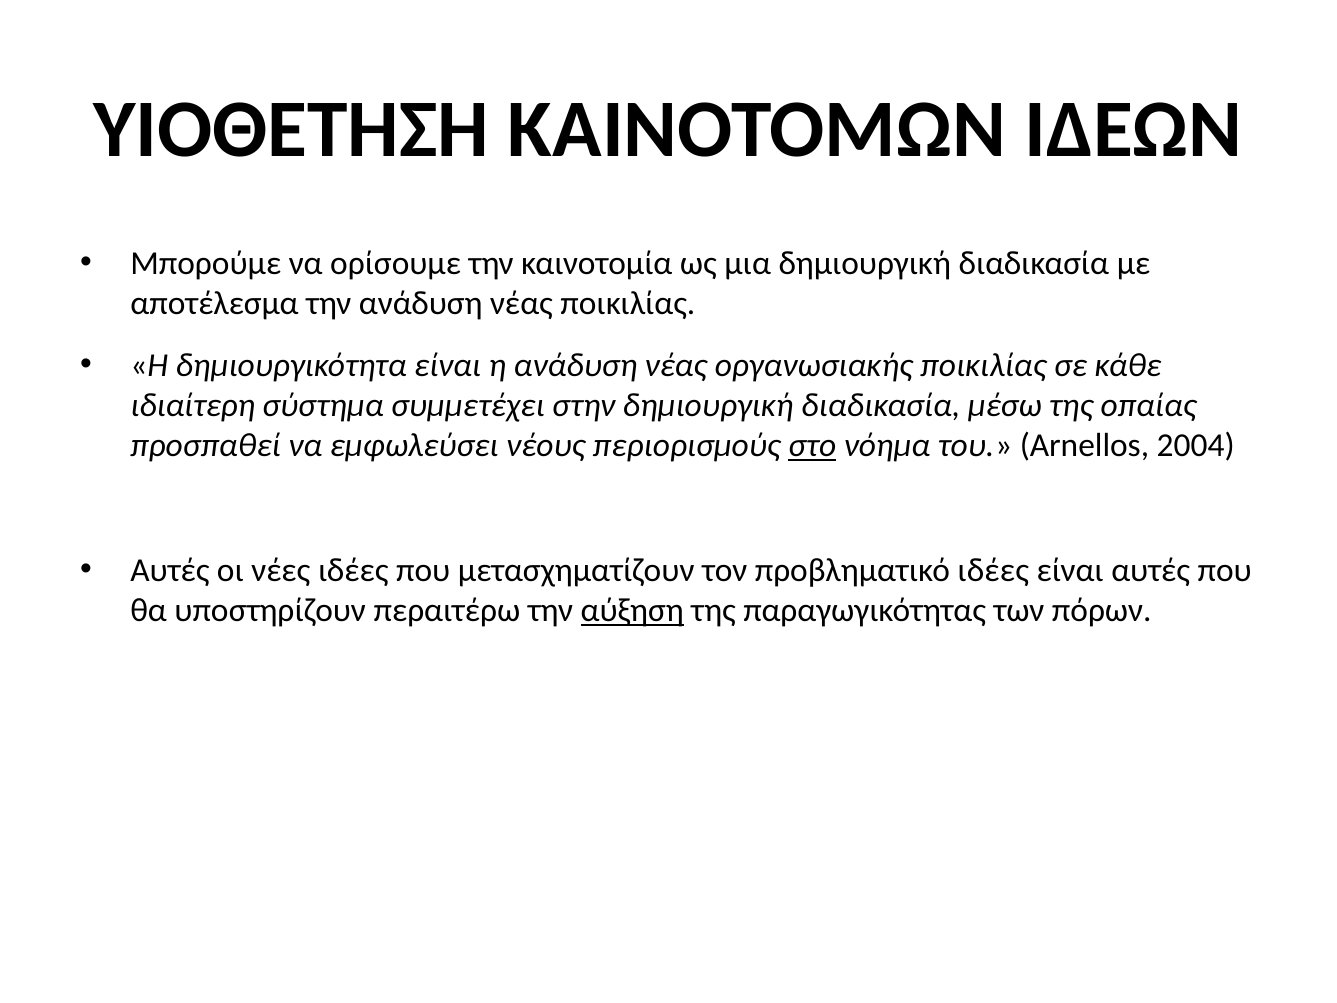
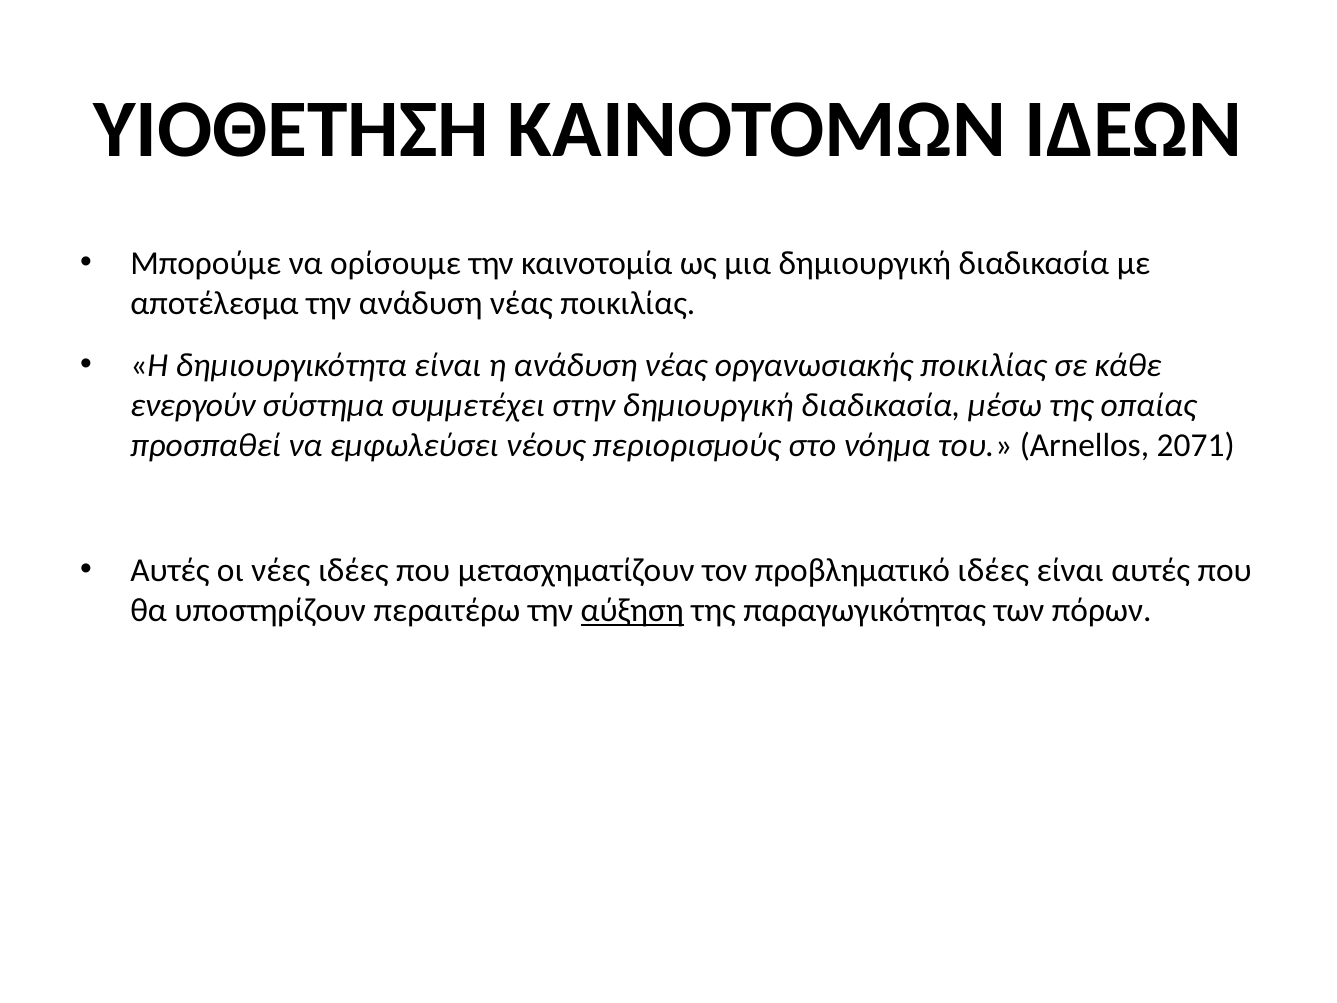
ιδιαίτερη: ιδιαίτερη -> ενεργούν
στο underline: present -> none
2004: 2004 -> 2071
